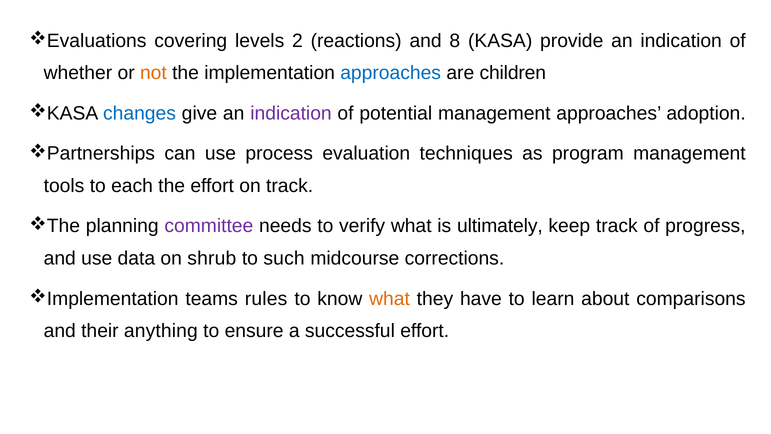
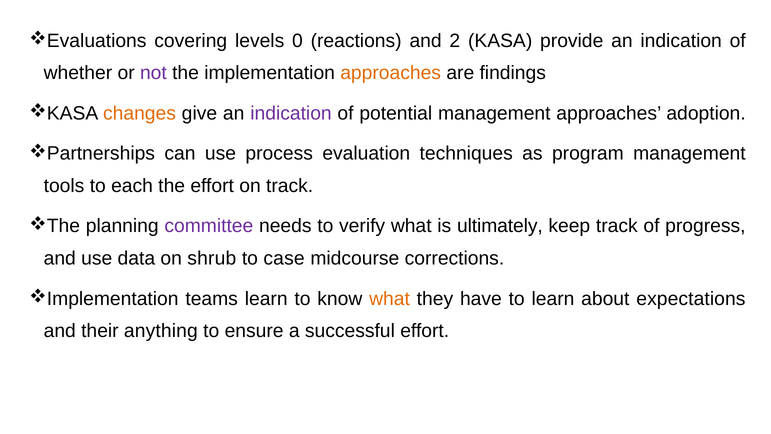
2: 2 -> 0
8: 8 -> 2
not colour: orange -> purple
approaches at (391, 73) colour: blue -> orange
children: children -> findings
changes colour: blue -> orange
such: such -> case
teams rules: rules -> learn
comparisons: comparisons -> expectations
